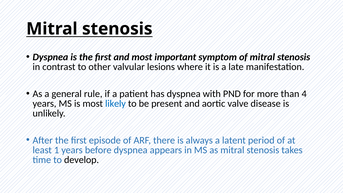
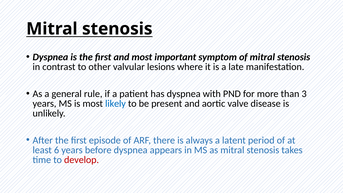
4: 4 -> 3
1: 1 -> 6
develop colour: black -> red
